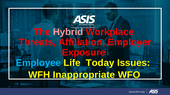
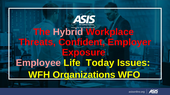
Affiliation: Affiliation -> Confident
Employee colour: light blue -> pink
Inappropriate: Inappropriate -> Organizations
